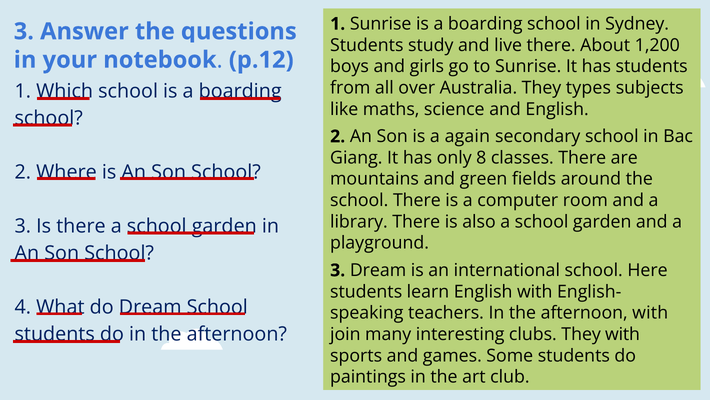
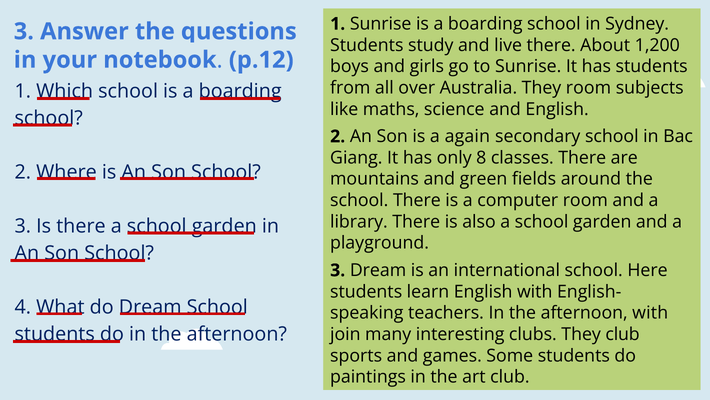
They types: types -> room
They with: with -> club
